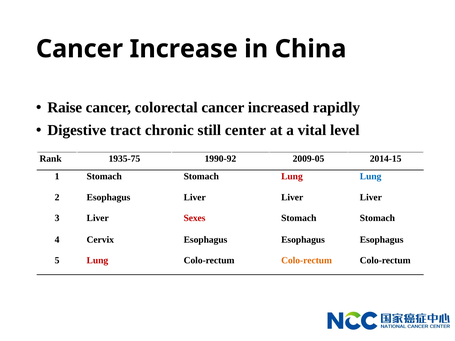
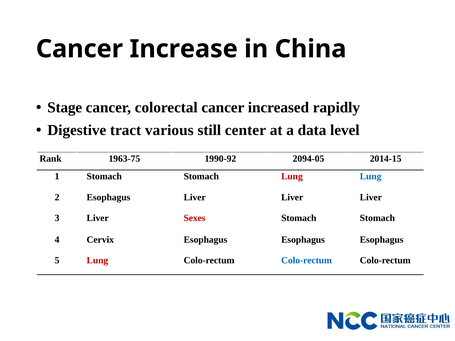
Raise: Raise -> Stage
chronic: chronic -> various
vital: vital -> data
1935-75: 1935-75 -> 1963-75
2009-05: 2009-05 -> 2094-05
Colo-rectum at (307, 261) colour: orange -> blue
